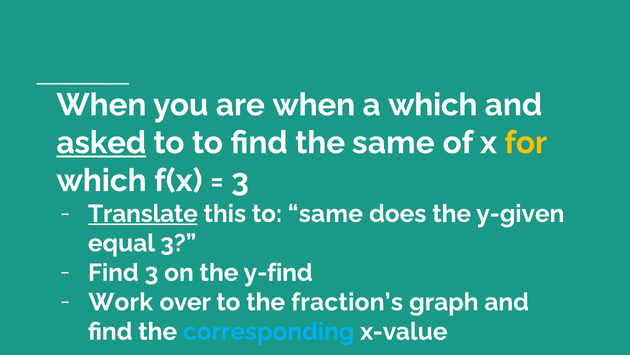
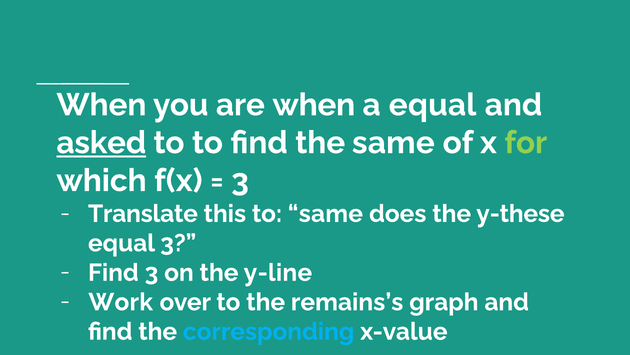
a which: which -> equal
for colour: yellow -> light green
Translate underline: present -> none
y-given: y-given -> y-these
y-find: y-find -> y-line
fraction’s: fraction’s -> remains’s
